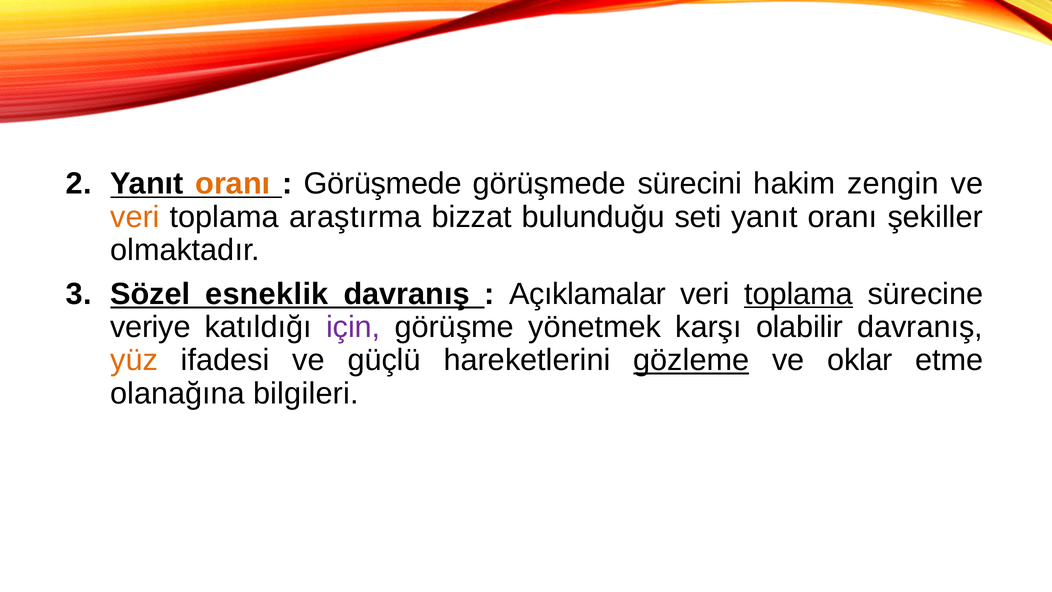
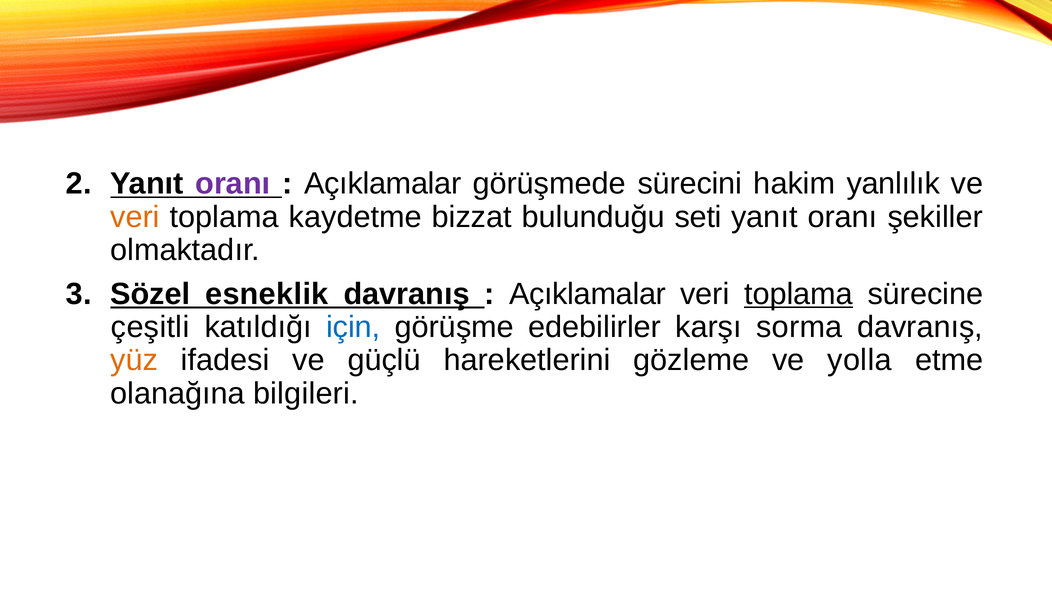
oranı at (233, 184) colour: orange -> purple
Görüşmede at (383, 184): Görüşmede -> Açıklamalar
zengin: zengin -> yanlılık
araştırma: araştırma -> kaydetme
veriye: veriye -> çeşitli
için colour: purple -> blue
yönetmek: yönetmek -> edebilirler
olabilir: olabilir -> sorma
gözleme underline: present -> none
oklar: oklar -> yolla
